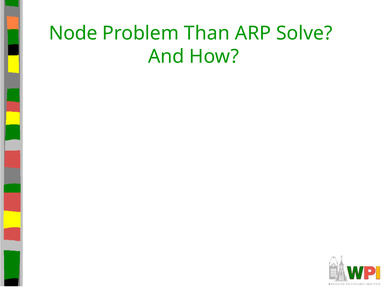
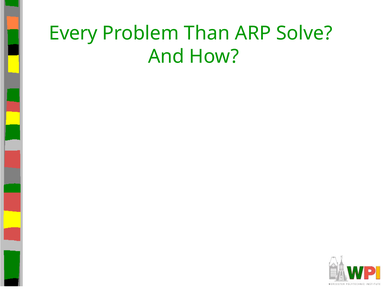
Node: Node -> Every
